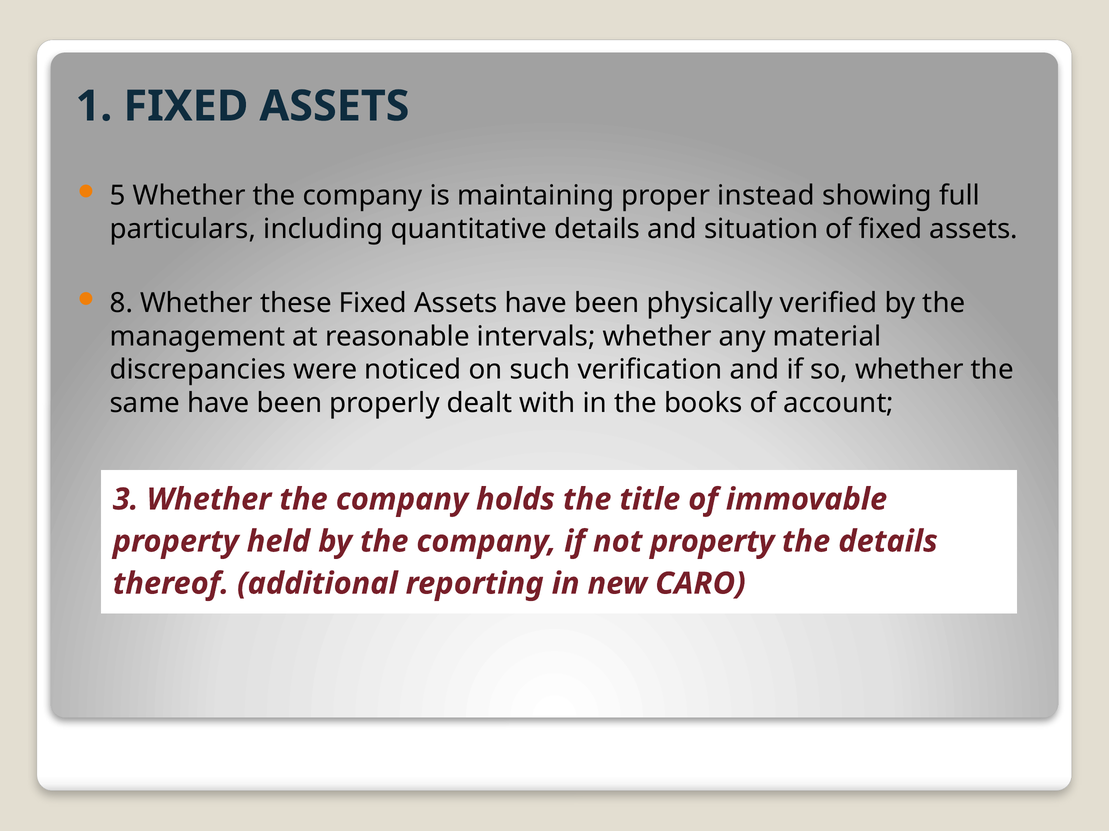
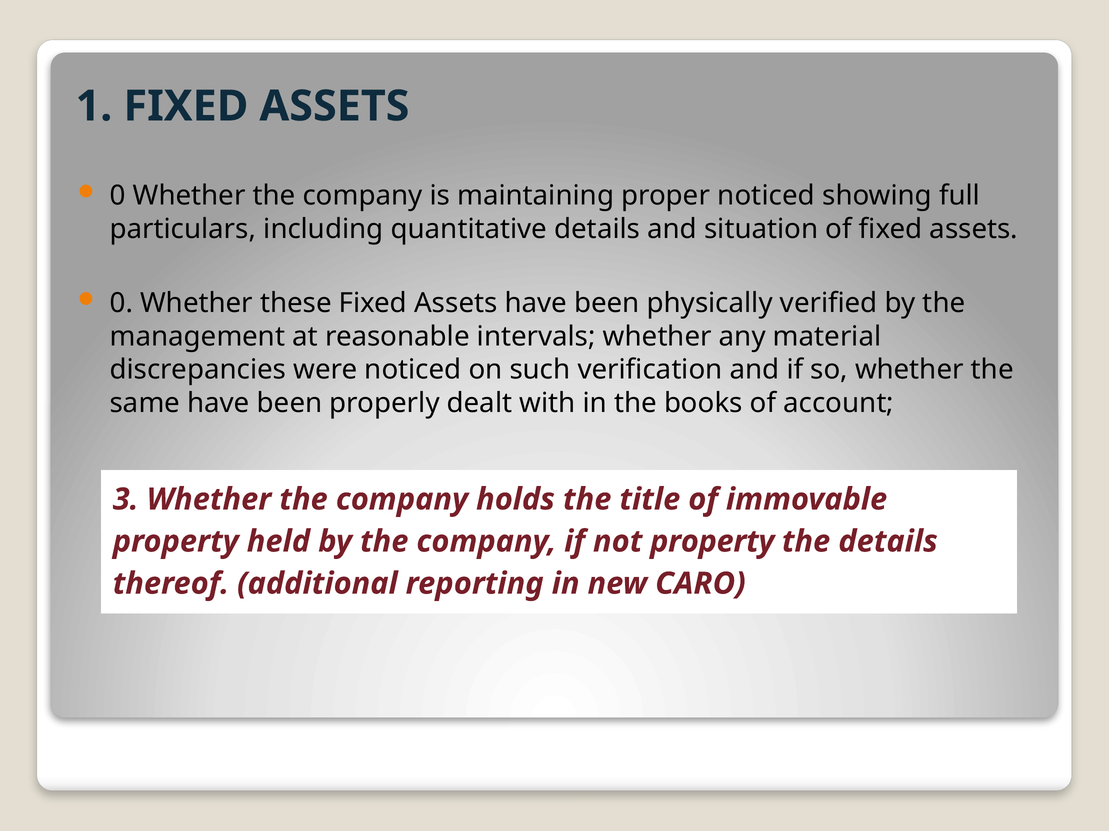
5 at (118, 196): 5 -> 0
proper instead: instead -> noticed
8 at (121, 304): 8 -> 0
